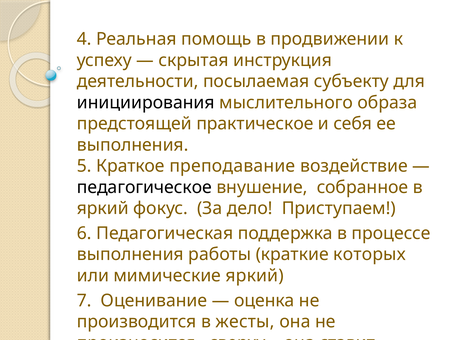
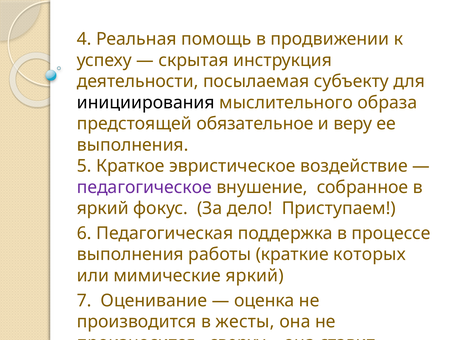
практическое: практическое -> обязательное
себя: себя -> веру
преподавание: преподавание -> эвристическое
педагогическое colour: black -> purple
